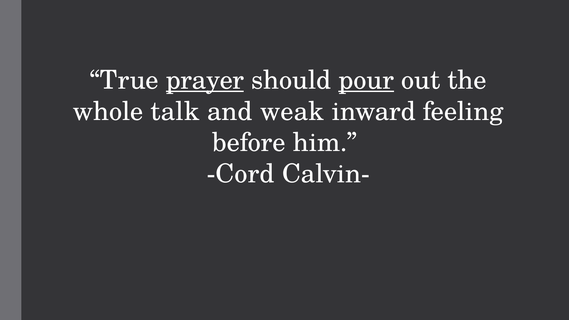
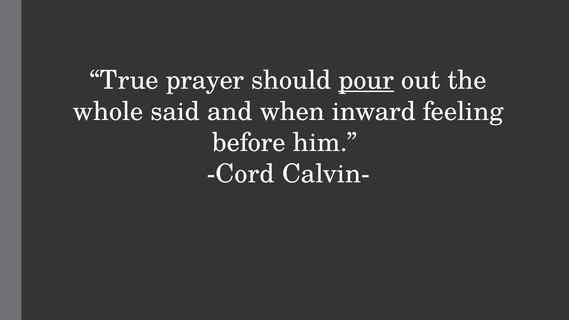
prayer underline: present -> none
talk: talk -> said
weak: weak -> when
